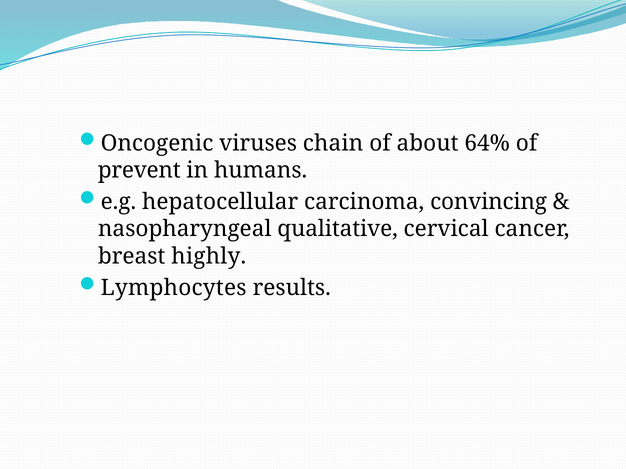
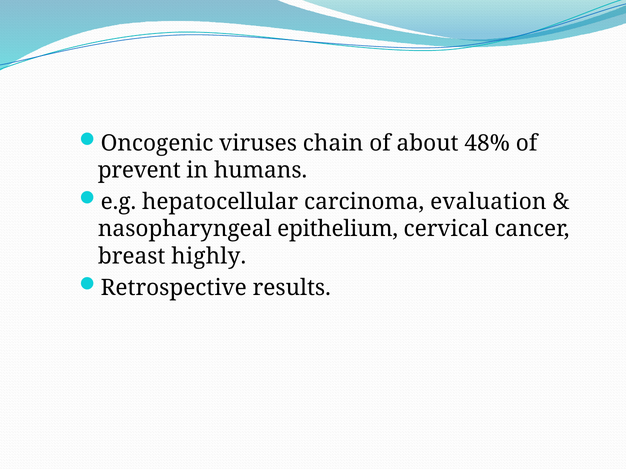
64%: 64% -> 48%
convincing: convincing -> evaluation
qualitative: qualitative -> epithelium
Lymphocytes: Lymphocytes -> Retrospective
